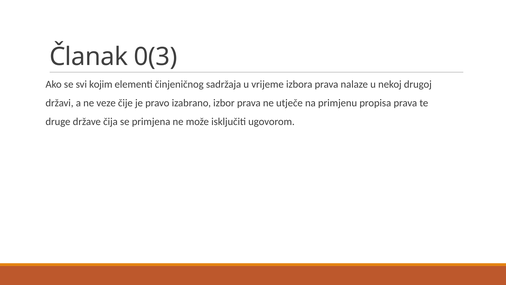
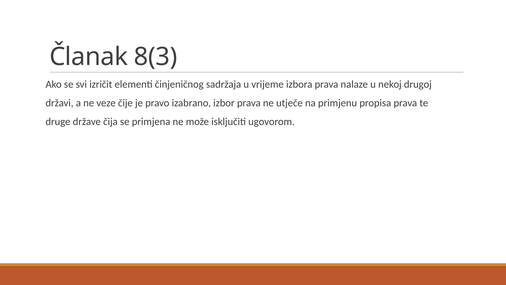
0(3: 0(3 -> 8(3
kojim: kojim -> izričit
